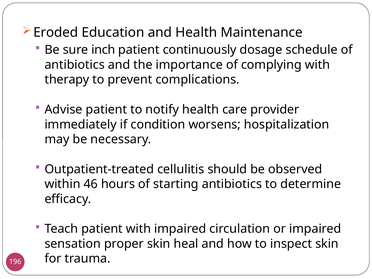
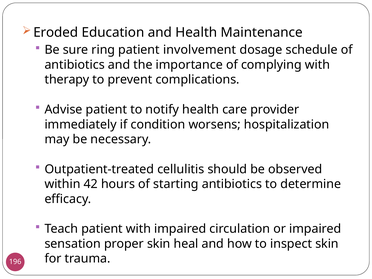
inch: inch -> ring
continuously: continuously -> involvement
46: 46 -> 42
